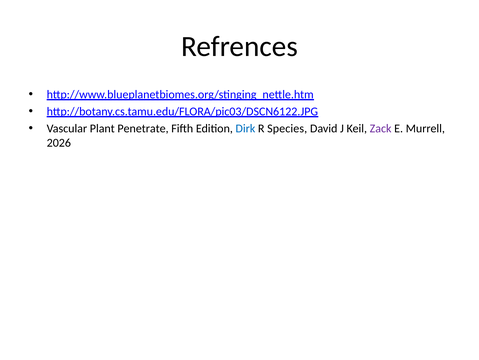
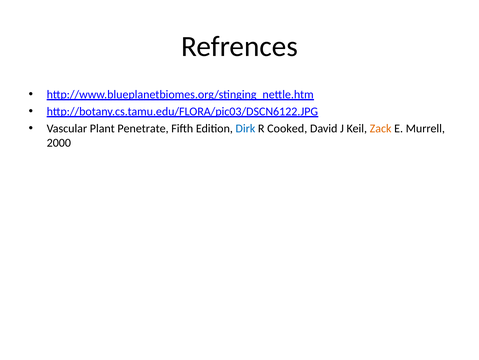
Species: Species -> Cooked
Zack colour: purple -> orange
2026: 2026 -> 2000
